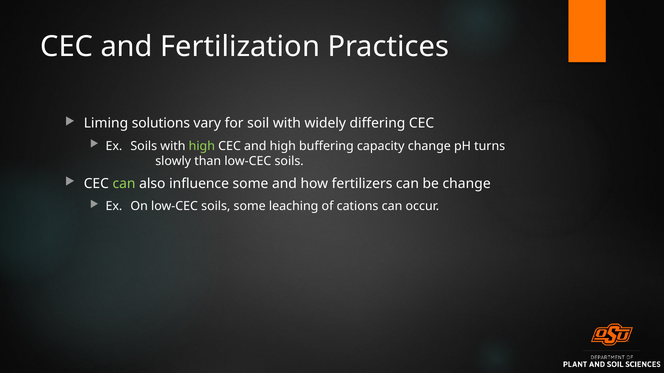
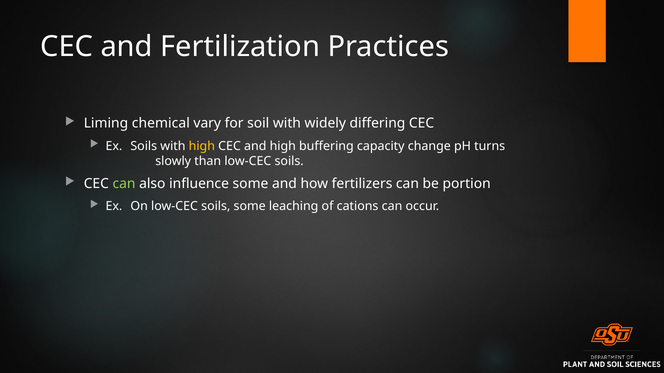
solutions: solutions -> chemical
high at (202, 146) colour: light green -> yellow
be change: change -> portion
